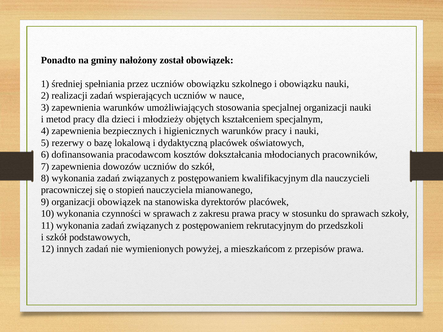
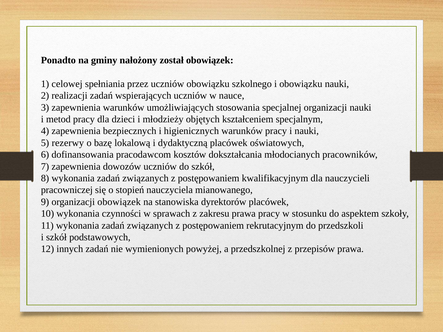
średniej: średniej -> celowej
do sprawach: sprawach -> aspektem
mieszkańcom: mieszkańcom -> przedszkolnej
